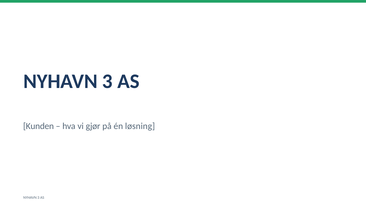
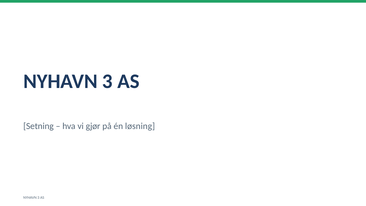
Kunden: Kunden -> Setning
